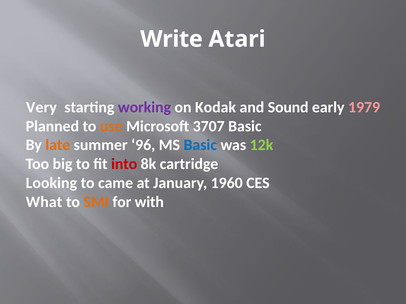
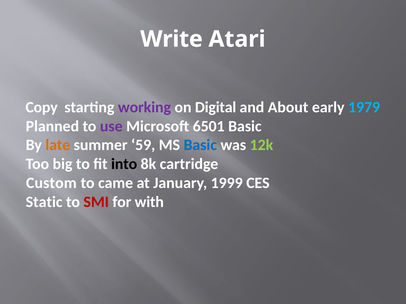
Very: Very -> Copy
Kodak: Kodak -> Digital
Sound: Sound -> About
1979 colour: pink -> light blue
use colour: orange -> purple
3707: 3707 -> 6501
96: 96 -> 59
into colour: red -> black
Looking: Looking -> Custom
1960: 1960 -> 1999
What: What -> Static
SMI colour: orange -> red
